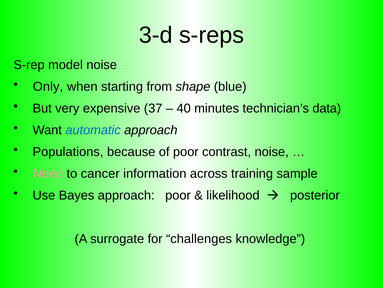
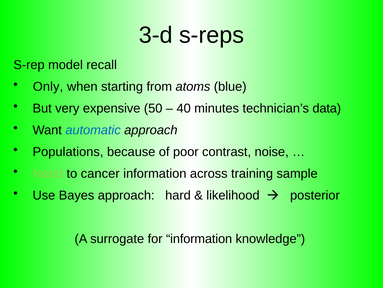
model noise: noise -> recall
shape: shape -> atoms
37: 37 -> 50
Need colour: pink -> light green
approach poor: poor -> hard
for challenges: challenges -> information
